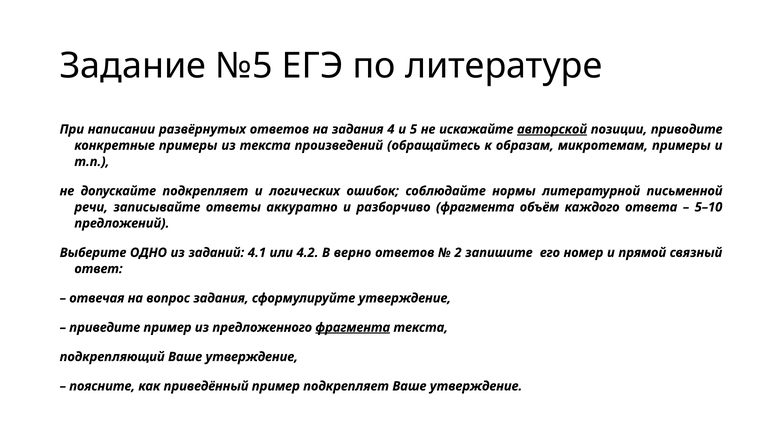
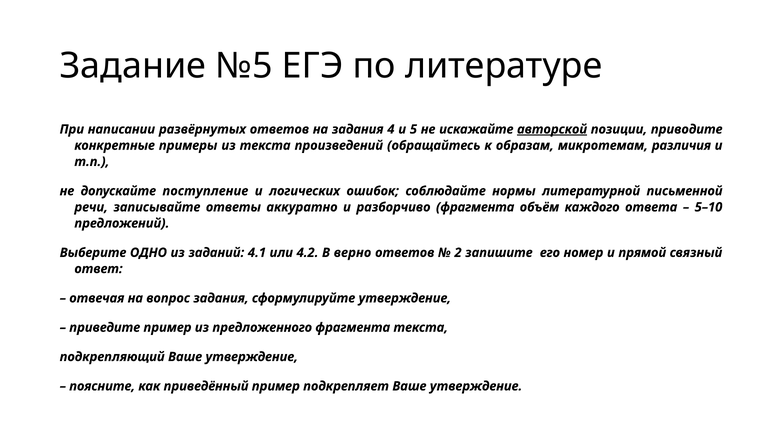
микротемам примеры: примеры -> различия
допускайте подкрепляет: подкрепляет -> поступление
фрагмента at (353, 328) underline: present -> none
